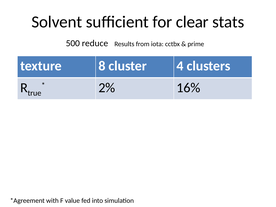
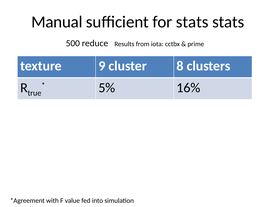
Solvent: Solvent -> Manual
for clear: clear -> stats
8: 8 -> 9
4: 4 -> 8
2%: 2% -> 5%
